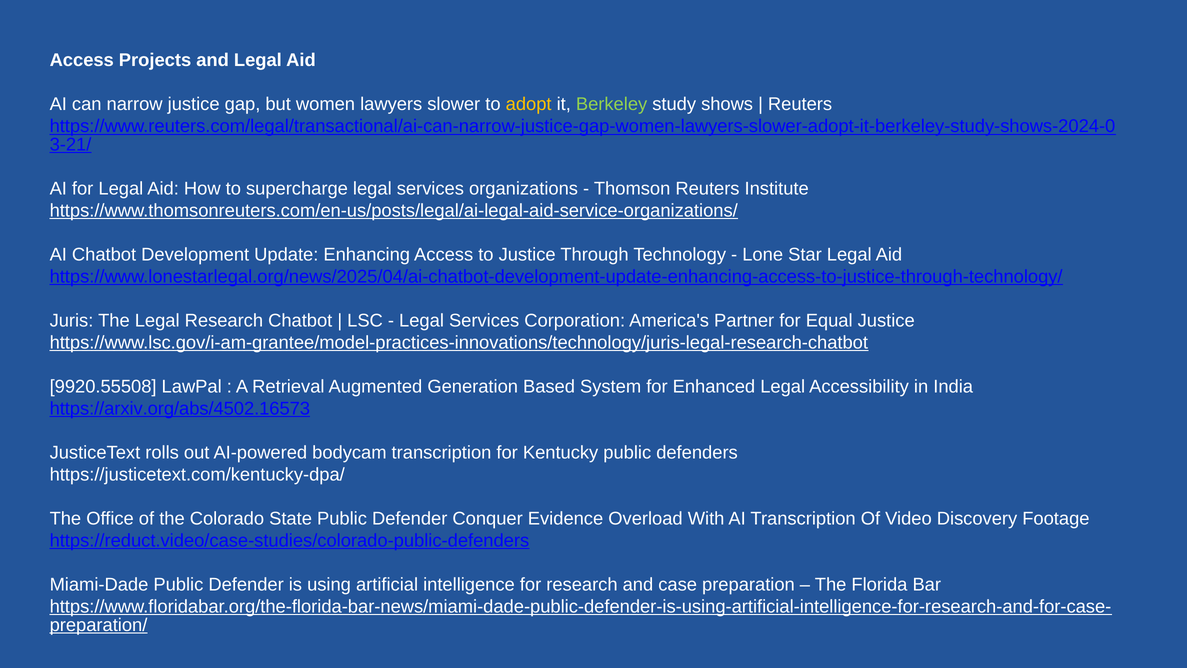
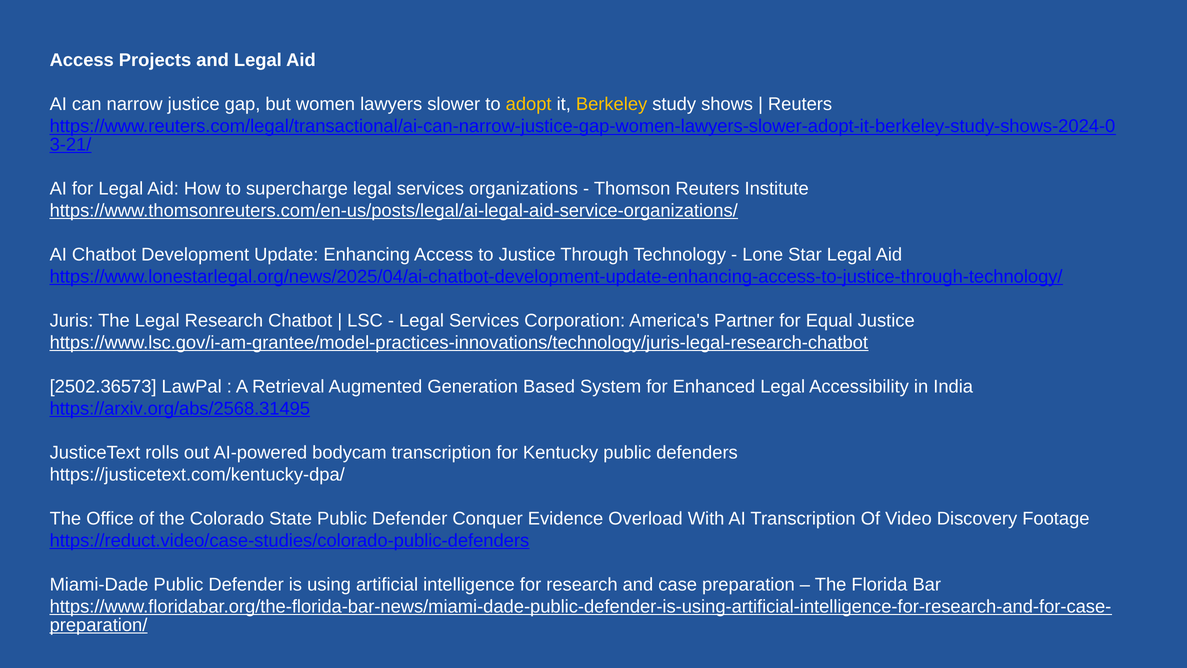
Berkeley colour: light green -> yellow
9920.55508: 9920.55508 -> 2502.36573
https://arxiv.org/abs/4502.16573: https://arxiv.org/abs/4502.16573 -> https://arxiv.org/abs/2568.31495
